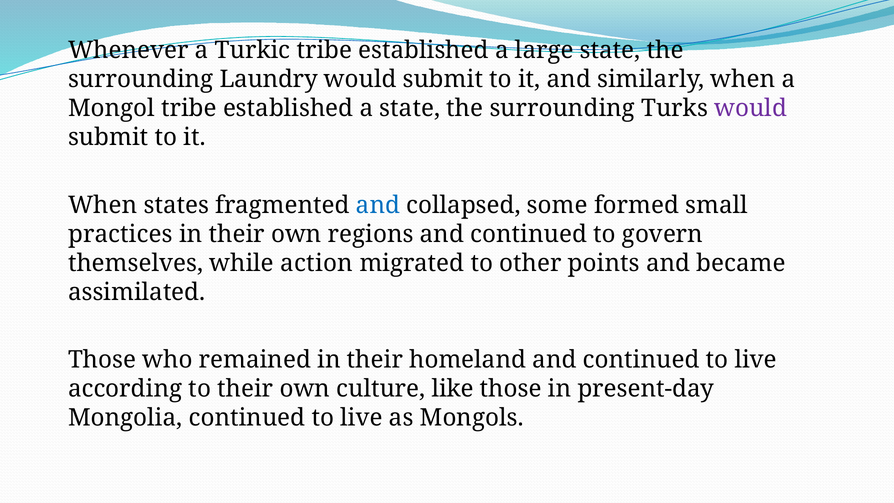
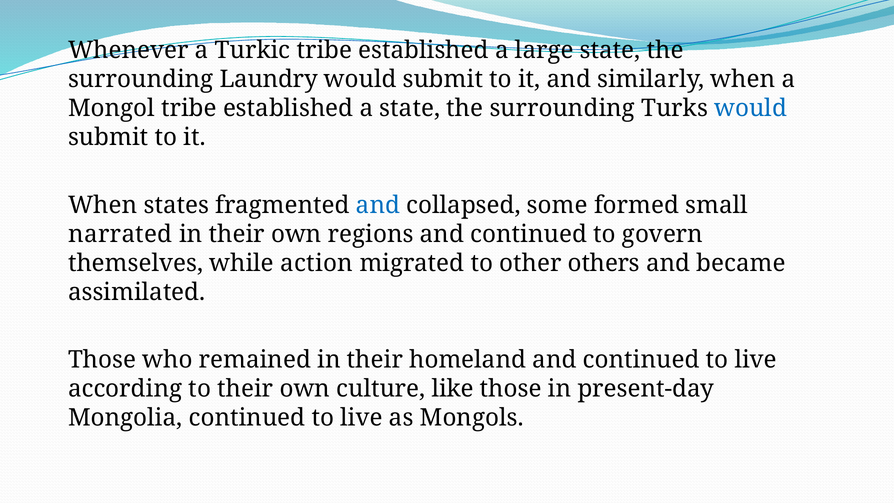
would at (751, 108) colour: purple -> blue
practices: practices -> narrated
points: points -> others
